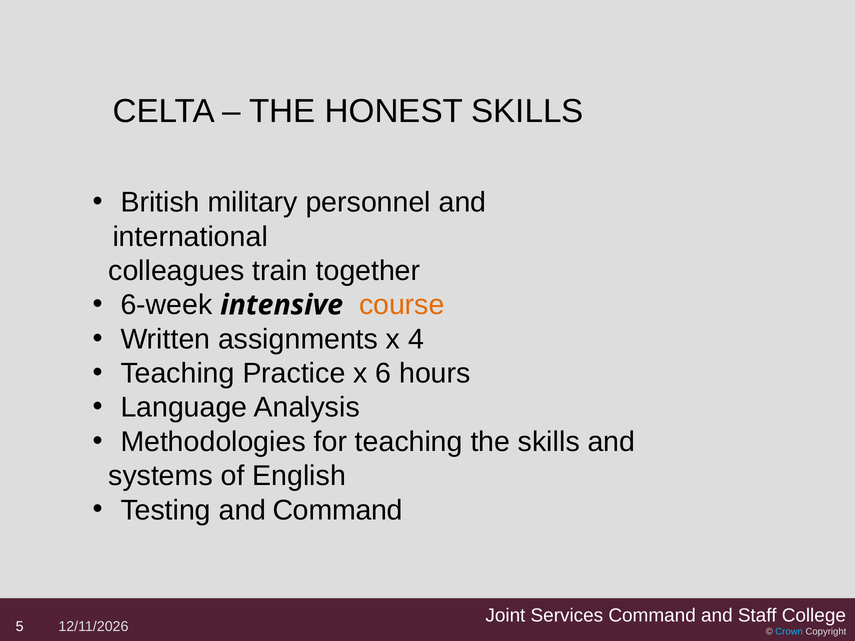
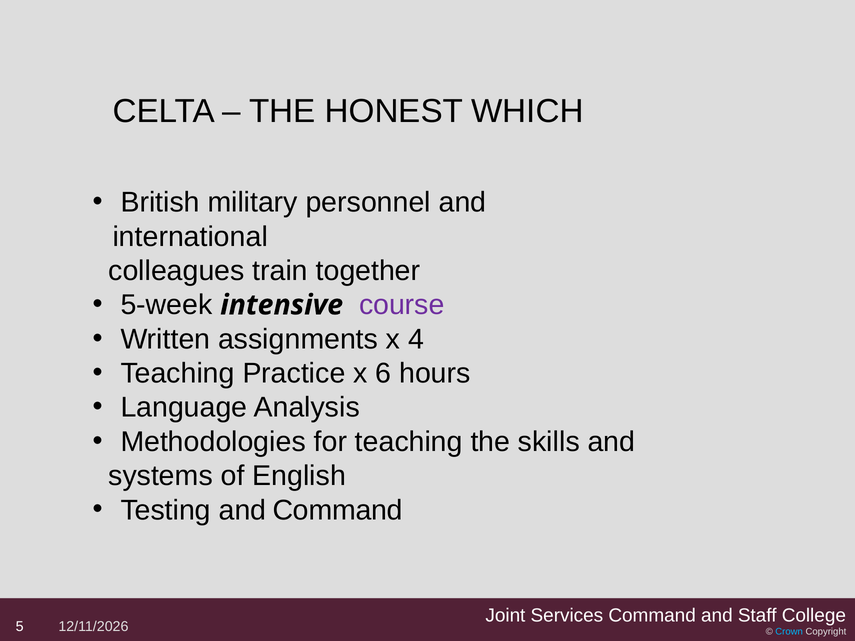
HONEST SKILLS: SKILLS -> WHICH
6-week: 6-week -> 5-week
course colour: orange -> purple
